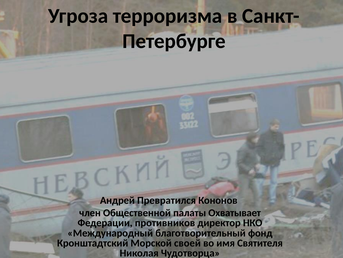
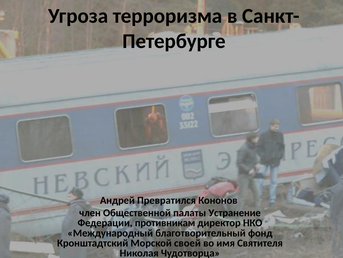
Охватывает: Охватывает -> Устранение
противников: противников -> противникам
